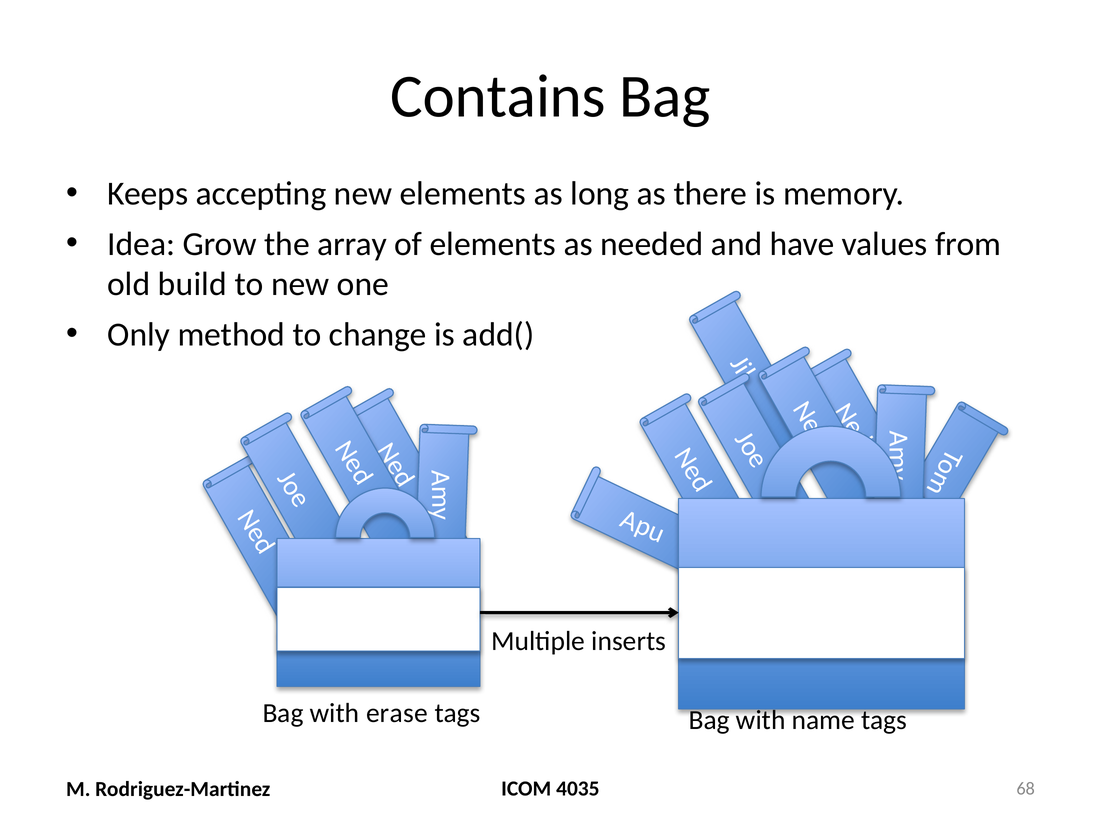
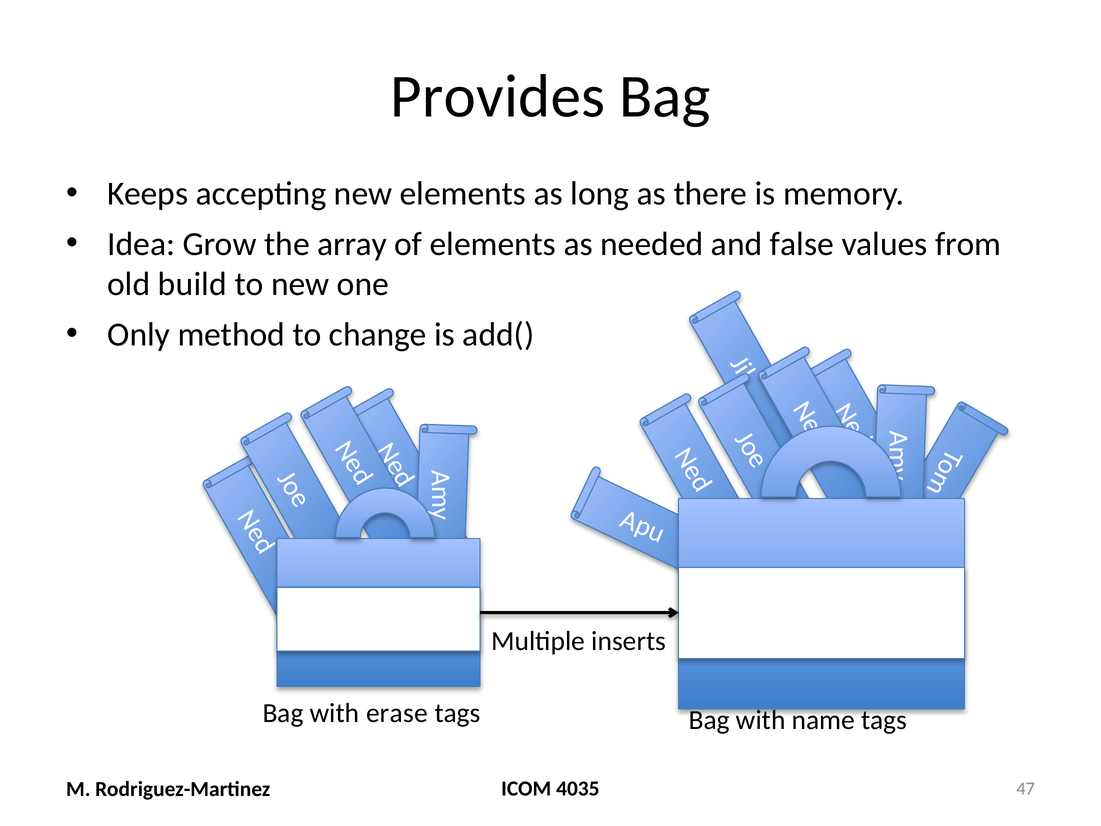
Contains: Contains -> Provides
have: have -> false
68: 68 -> 47
